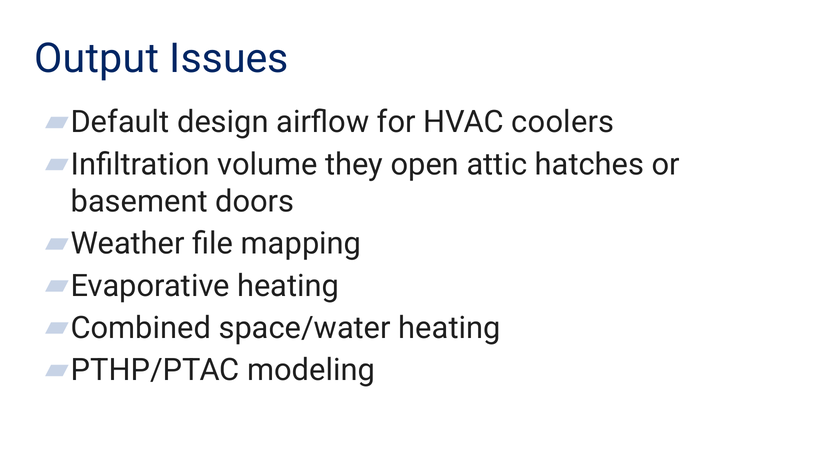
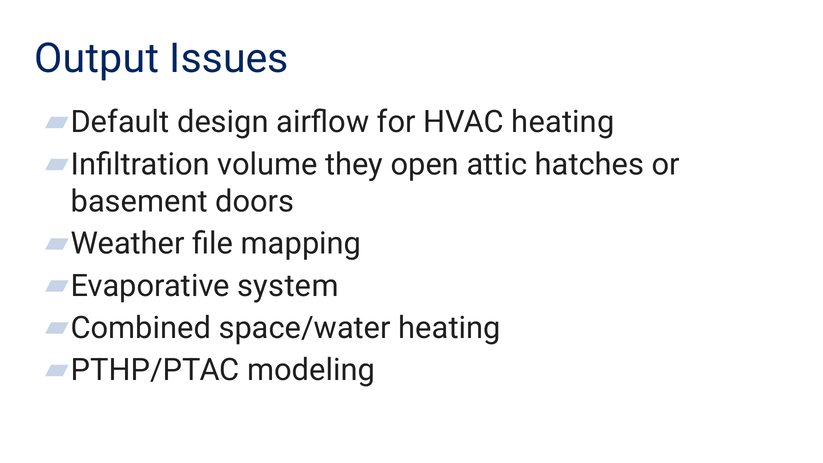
HVAC coolers: coolers -> heating
Evaporative heating: heating -> system
